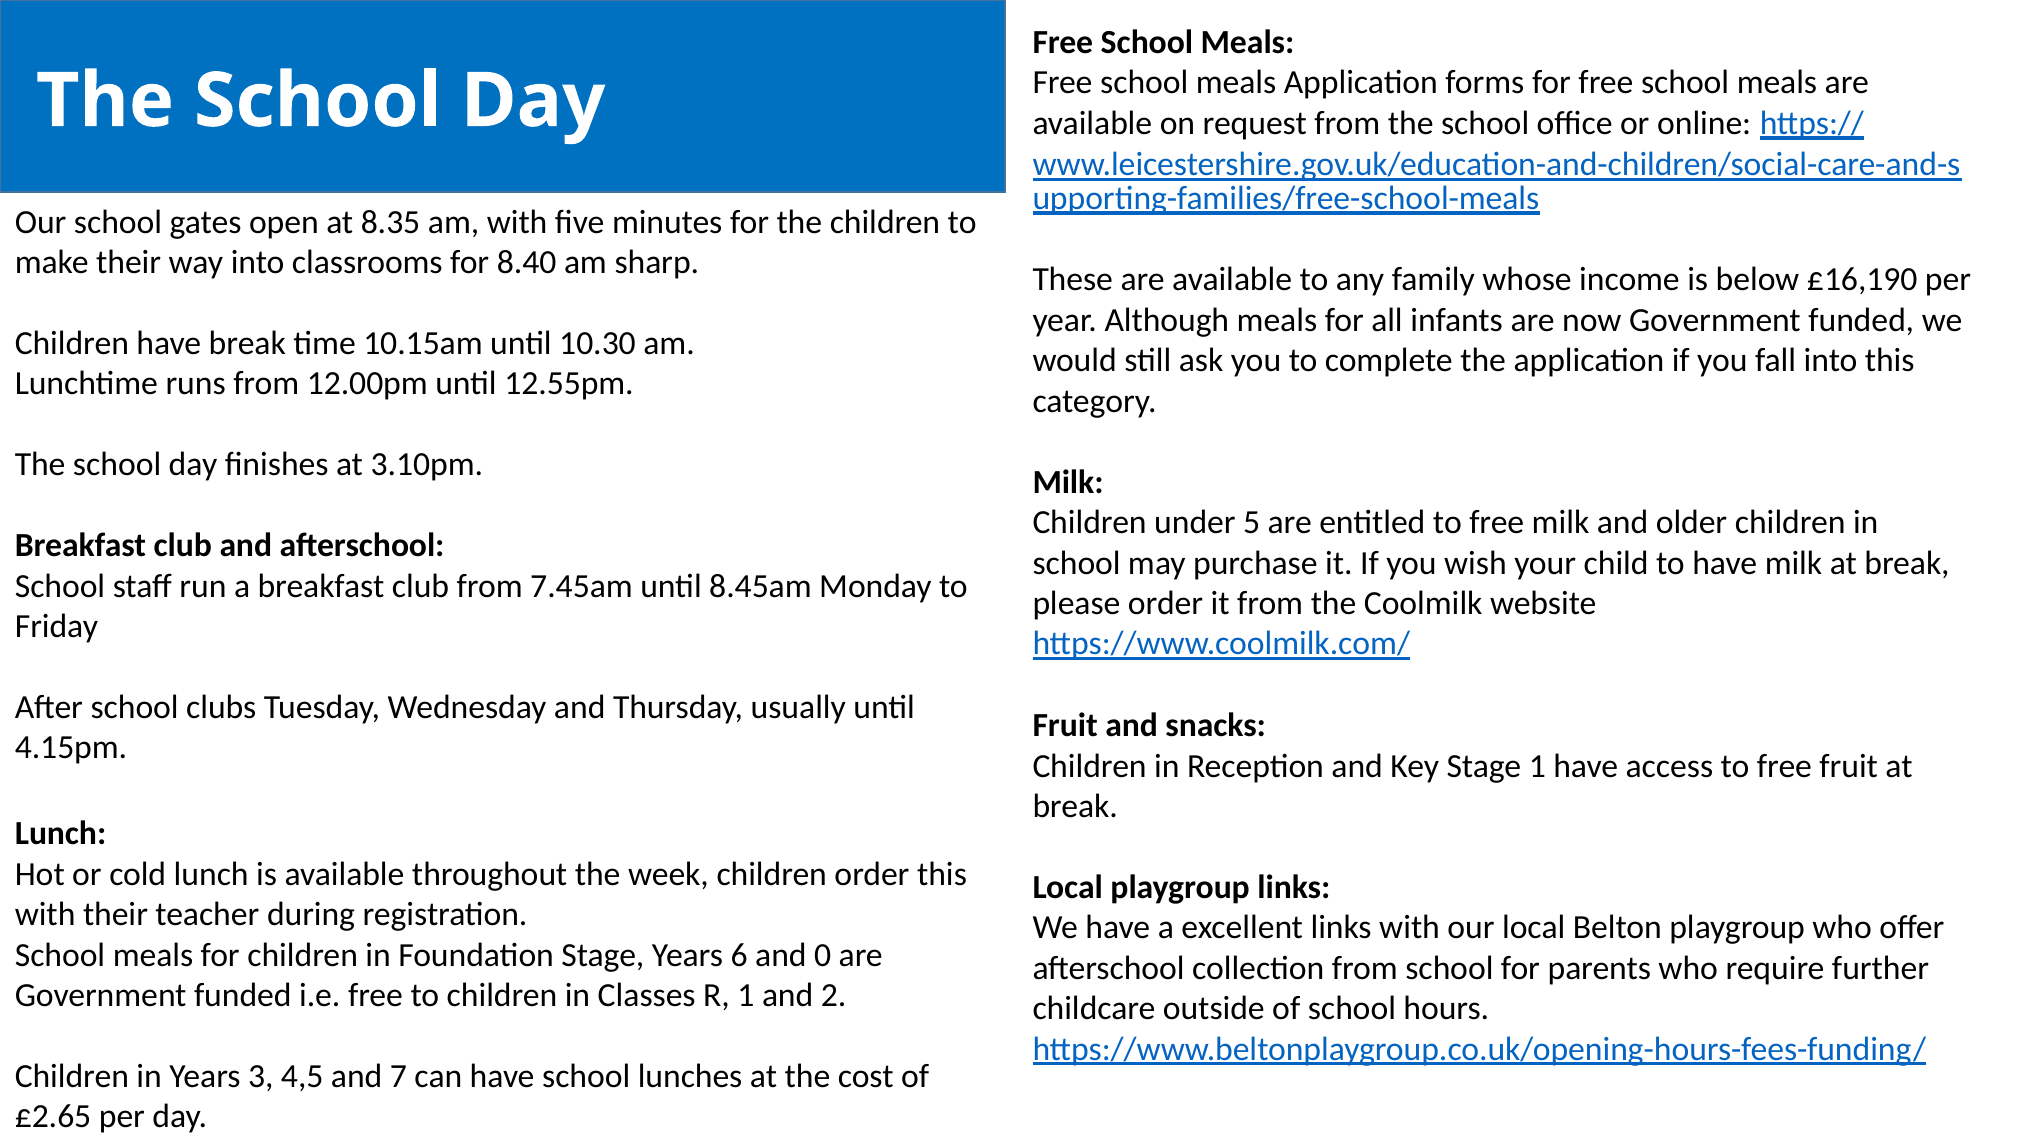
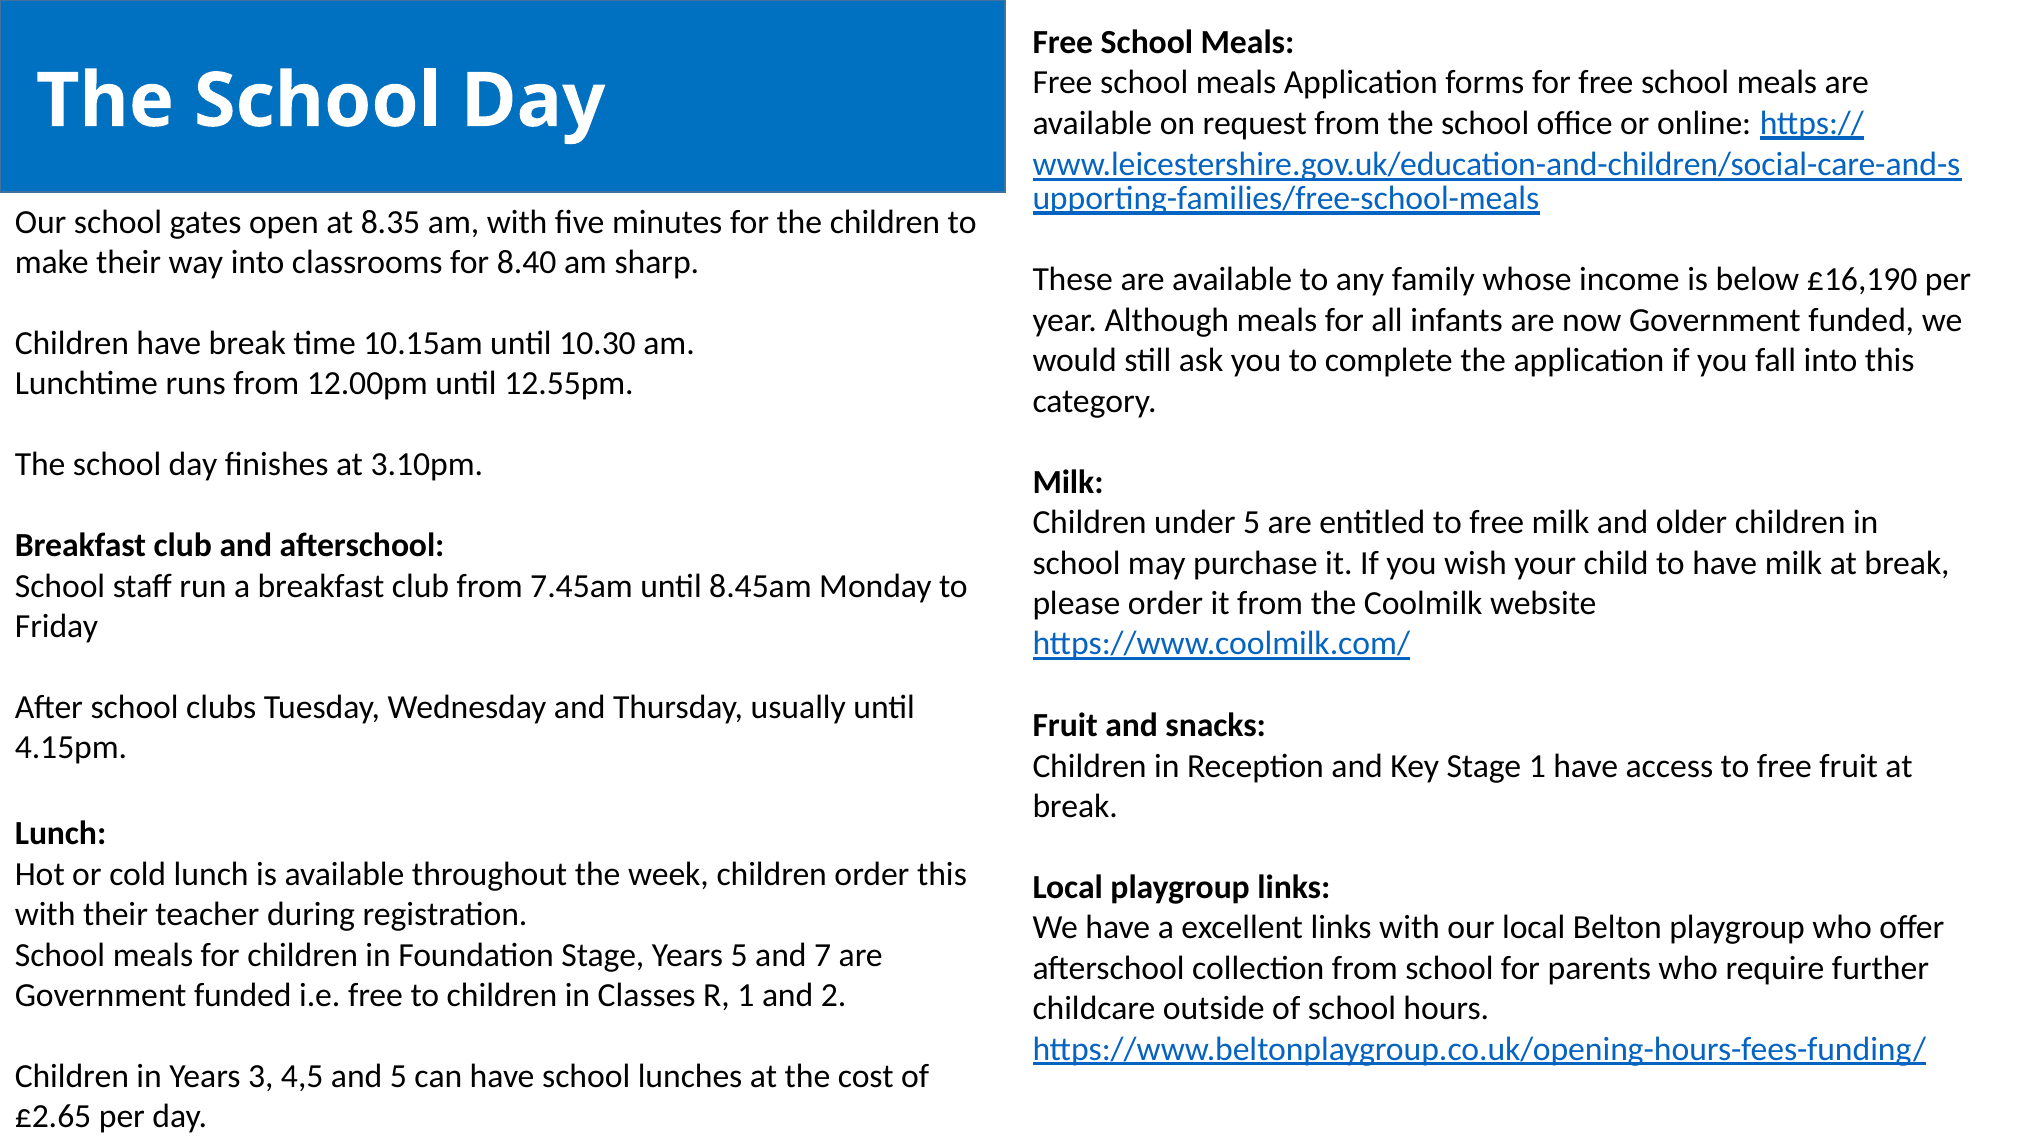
Years 6: 6 -> 5
0: 0 -> 7
and 7: 7 -> 5
